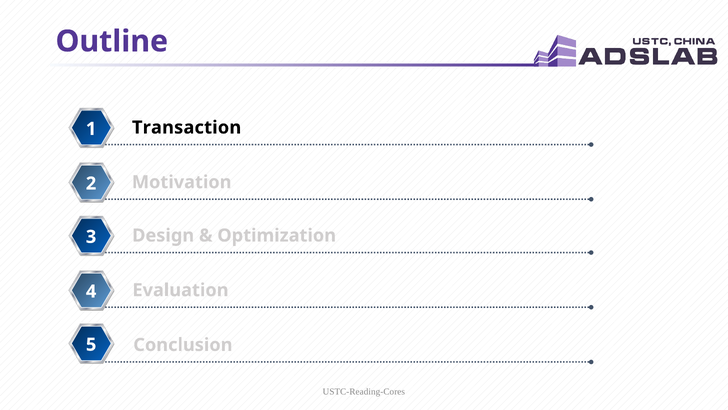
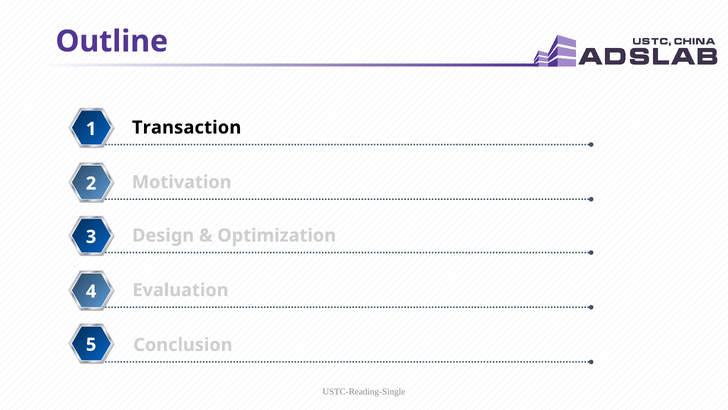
USTC-Reading-Cores: USTC-Reading-Cores -> USTC-Reading-Single
